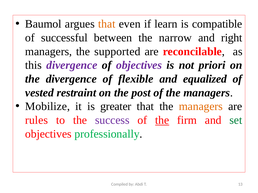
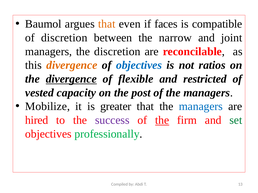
learn: learn -> faces
of successful: successful -> discretion
right: right -> joint
the supported: supported -> discretion
divergence at (72, 65) colour: purple -> orange
objectives at (139, 65) colour: purple -> blue
priori: priori -> ratios
divergence at (71, 79) underline: none -> present
equalized: equalized -> restricted
restraint: restraint -> capacity
managers at (201, 107) colour: orange -> blue
rules: rules -> hired
